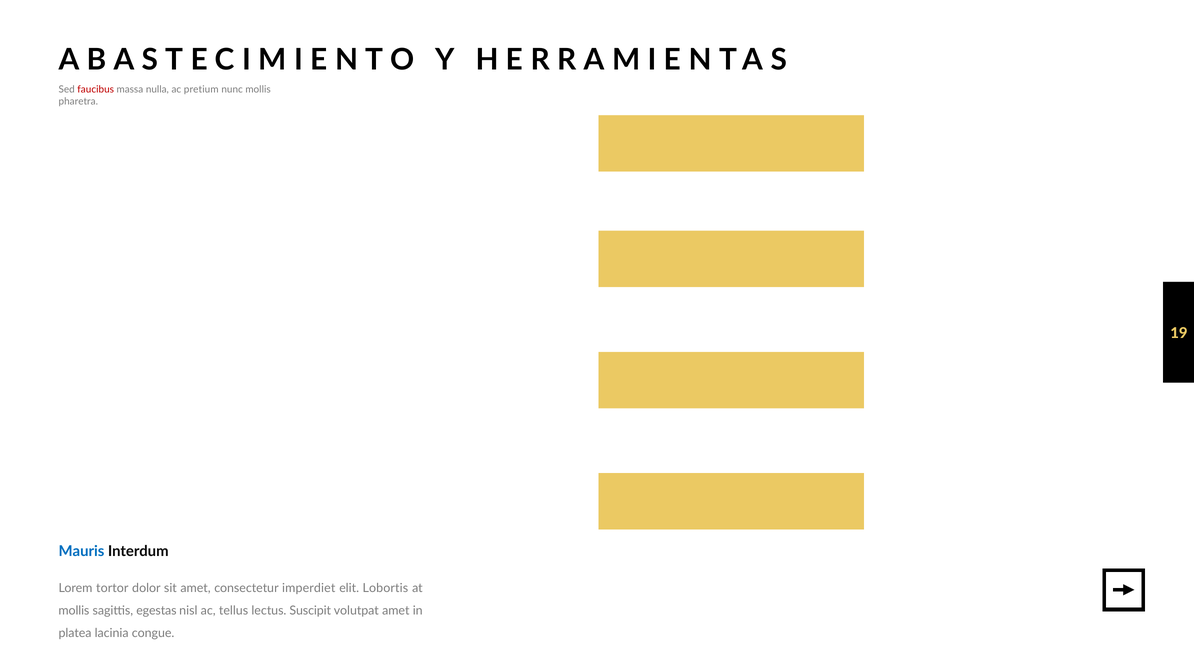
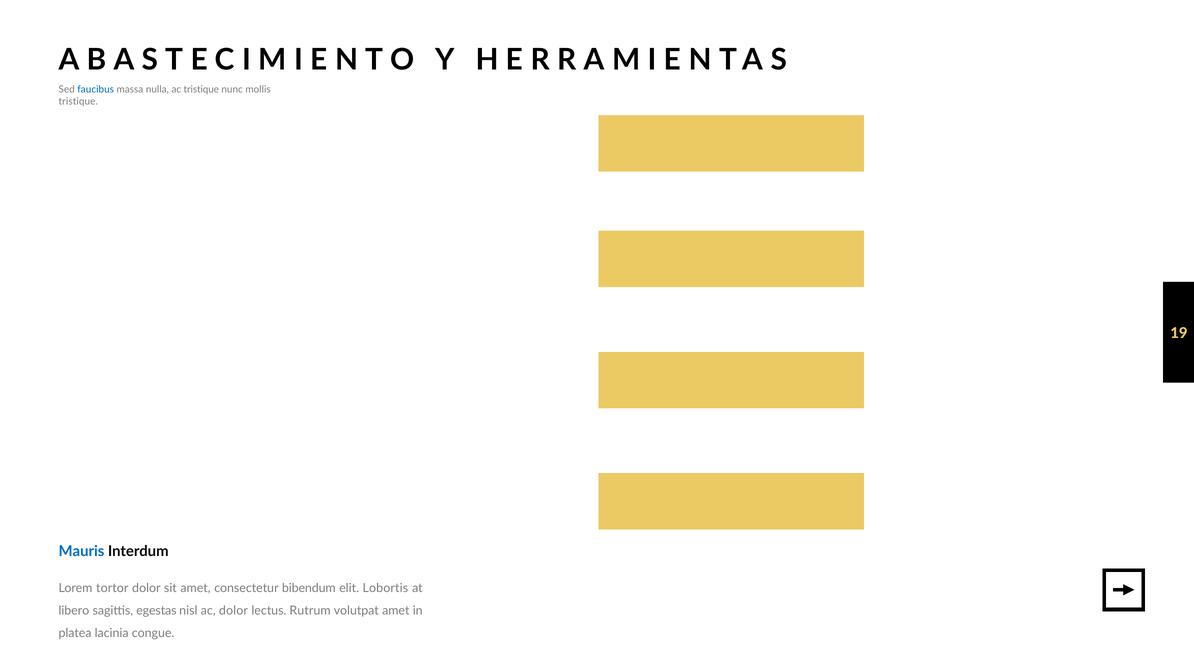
faucibus colour: red -> blue
ac pretium: pretium -> tristique
pharetra at (78, 101): pharetra -> tristique
imperdiet: imperdiet -> bibendum
mollis at (74, 611): mollis -> libero
ac tellus: tellus -> dolor
Suscipit: Suscipit -> Rutrum
